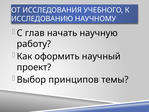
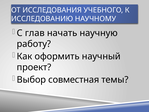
принципов: принципов -> совместная
